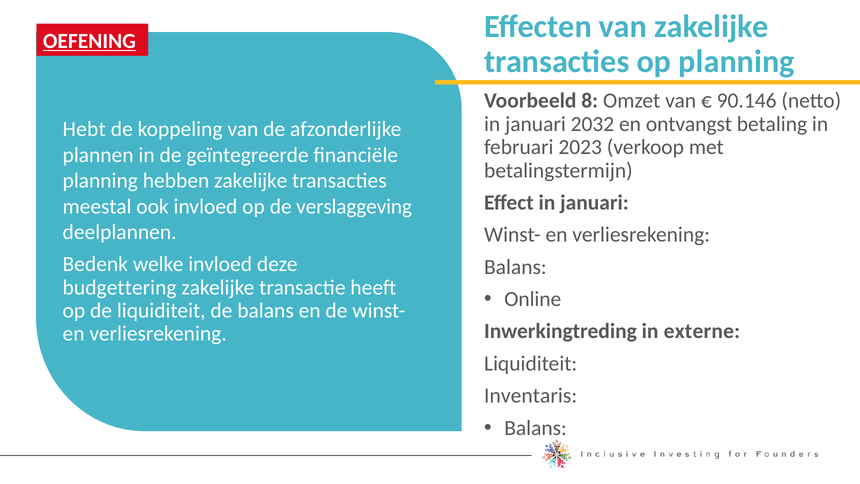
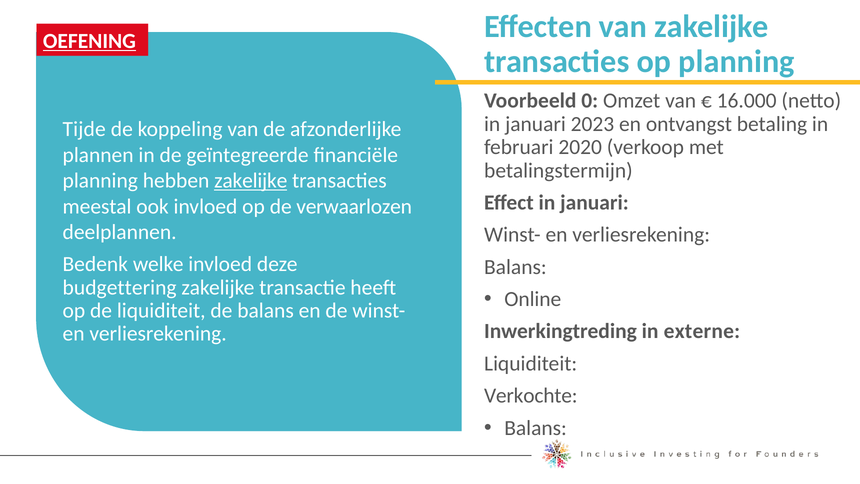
8: 8 -> 0
90.146: 90.146 -> 16.000
2032: 2032 -> 2023
Hebt: Hebt -> Tijde
2023: 2023 -> 2020
zakelijke at (251, 181) underline: none -> present
verslaggeving: verslaggeving -> verwaarlozen
Inventaris: Inventaris -> Verkochte
